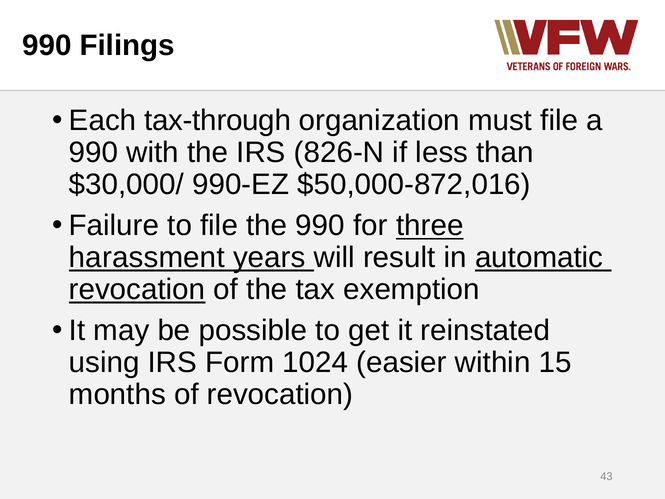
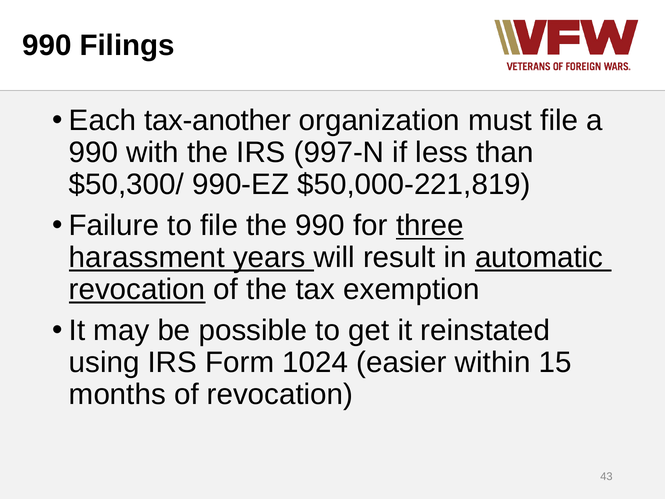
tax-through: tax-through -> tax-another
826-N: 826-N -> 997-N
$30,000/: $30,000/ -> $50,300/
$50,000-872,016: $50,000-872,016 -> $50,000-221,819
